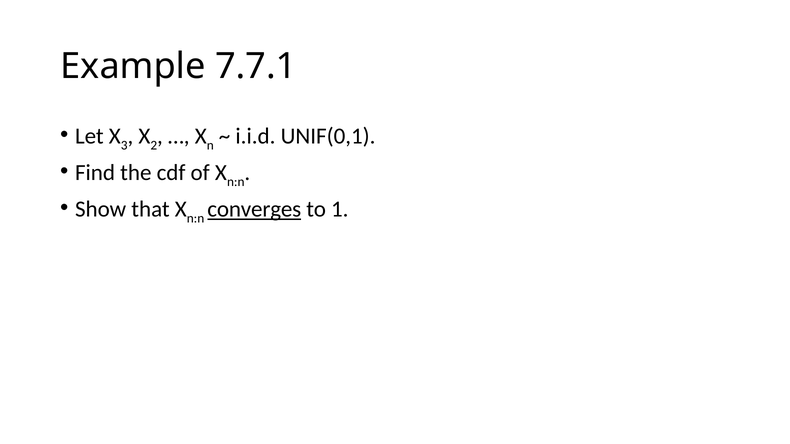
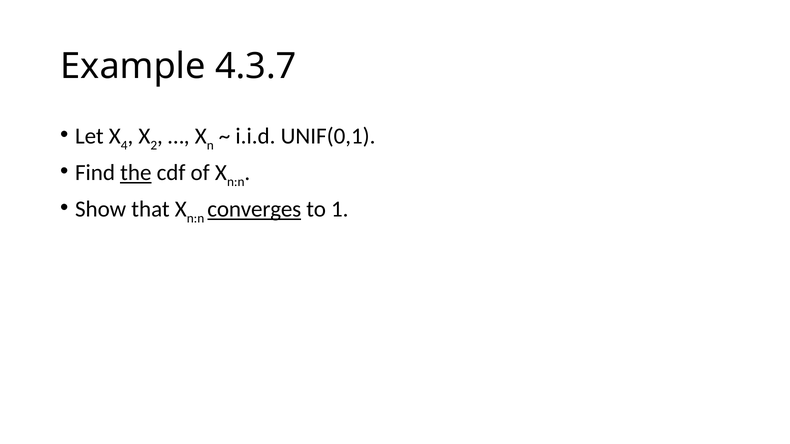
7.7.1: 7.7.1 -> 4.3.7
3: 3 -> 4
the underline: none -> present
